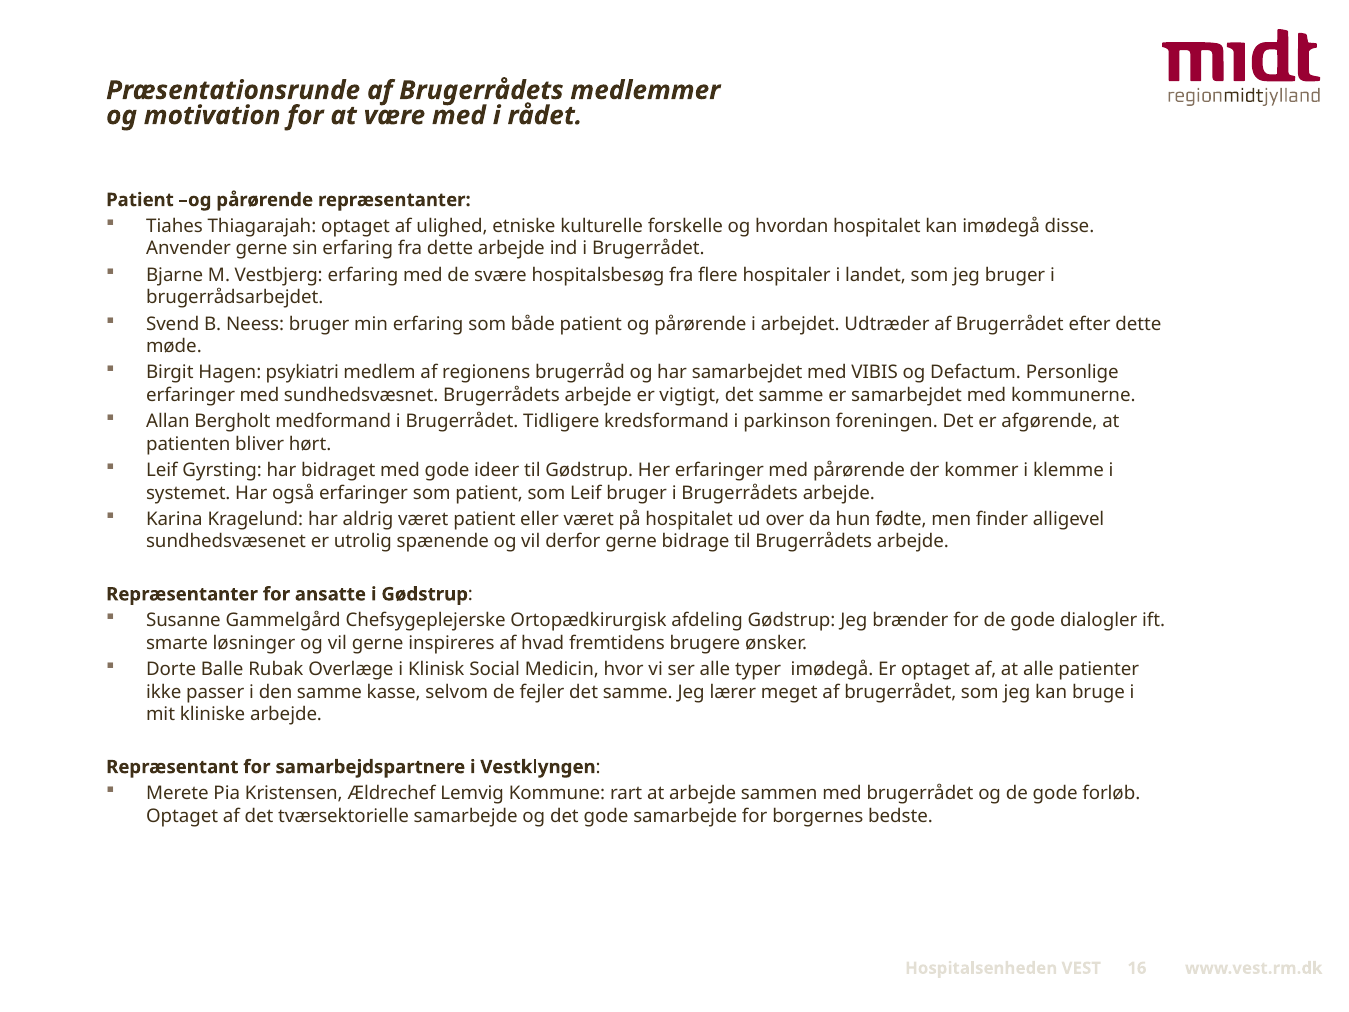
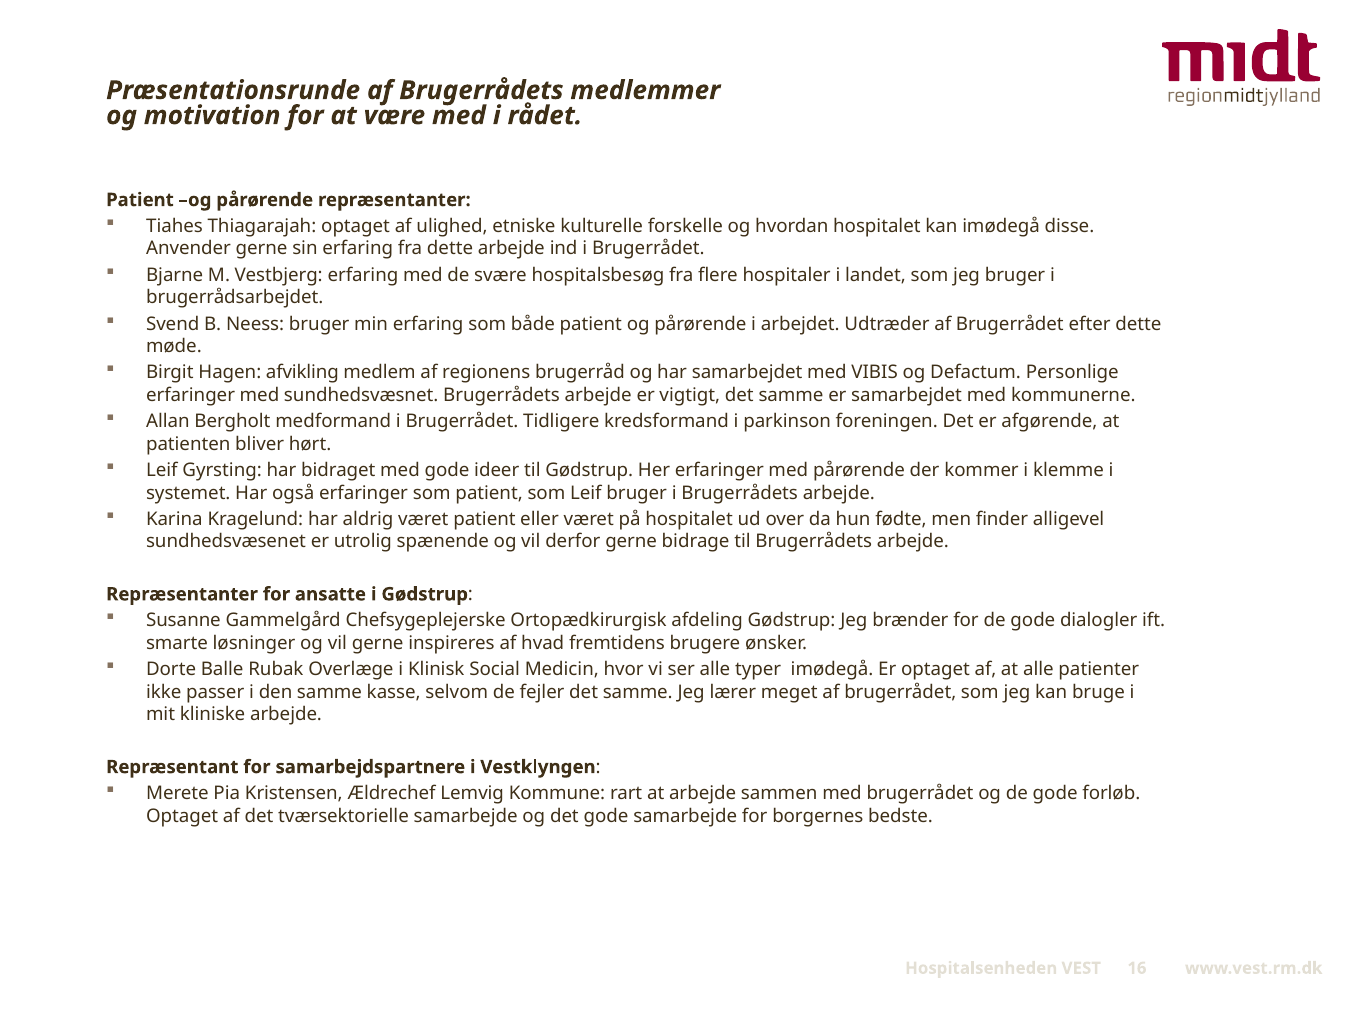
psykiatri: psykiatri -> afvikling
